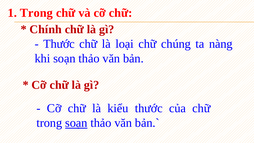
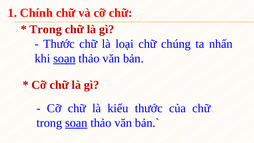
1 Trong: Trong -> Chính
Chính at (46, 29): Chính -> Trong
nàng: nàng -> nhấn
soạn at (64, 58) underline: none -> present
